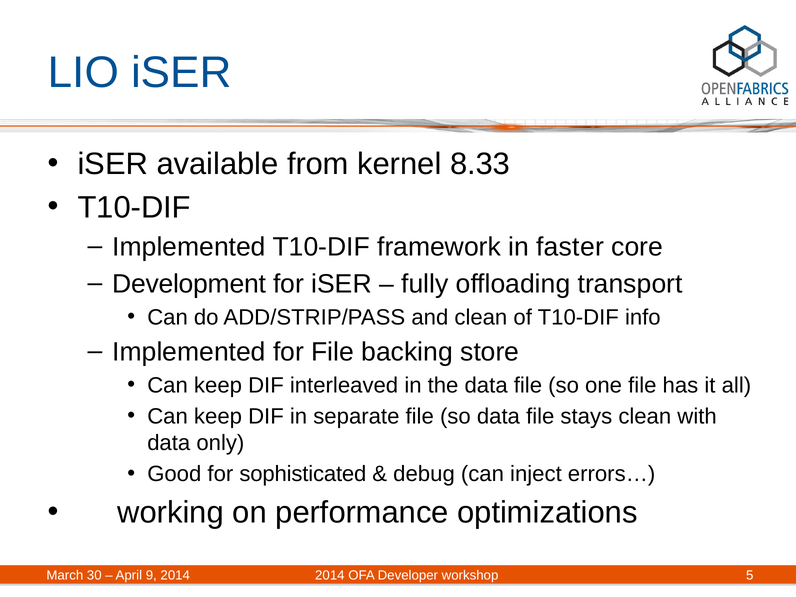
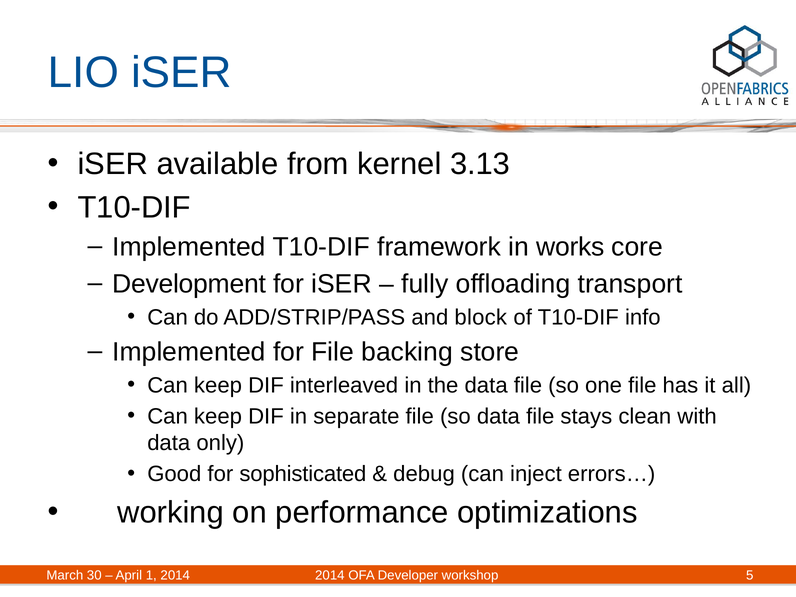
8.33: 8.33 -> 3.13
faster: faster -> works
and clean: clean -> block
9: 9 -> 1
